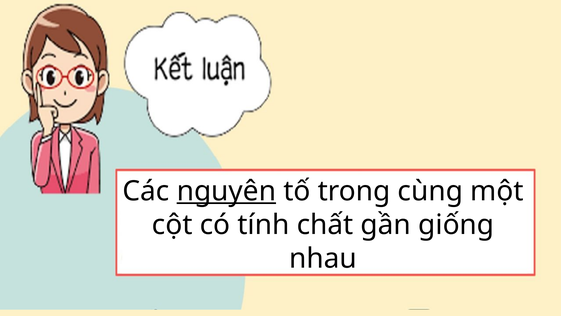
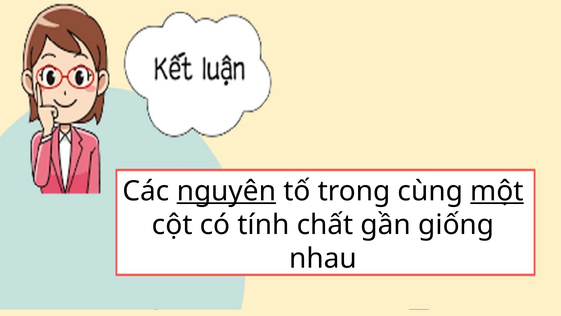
một underline: none -> present
